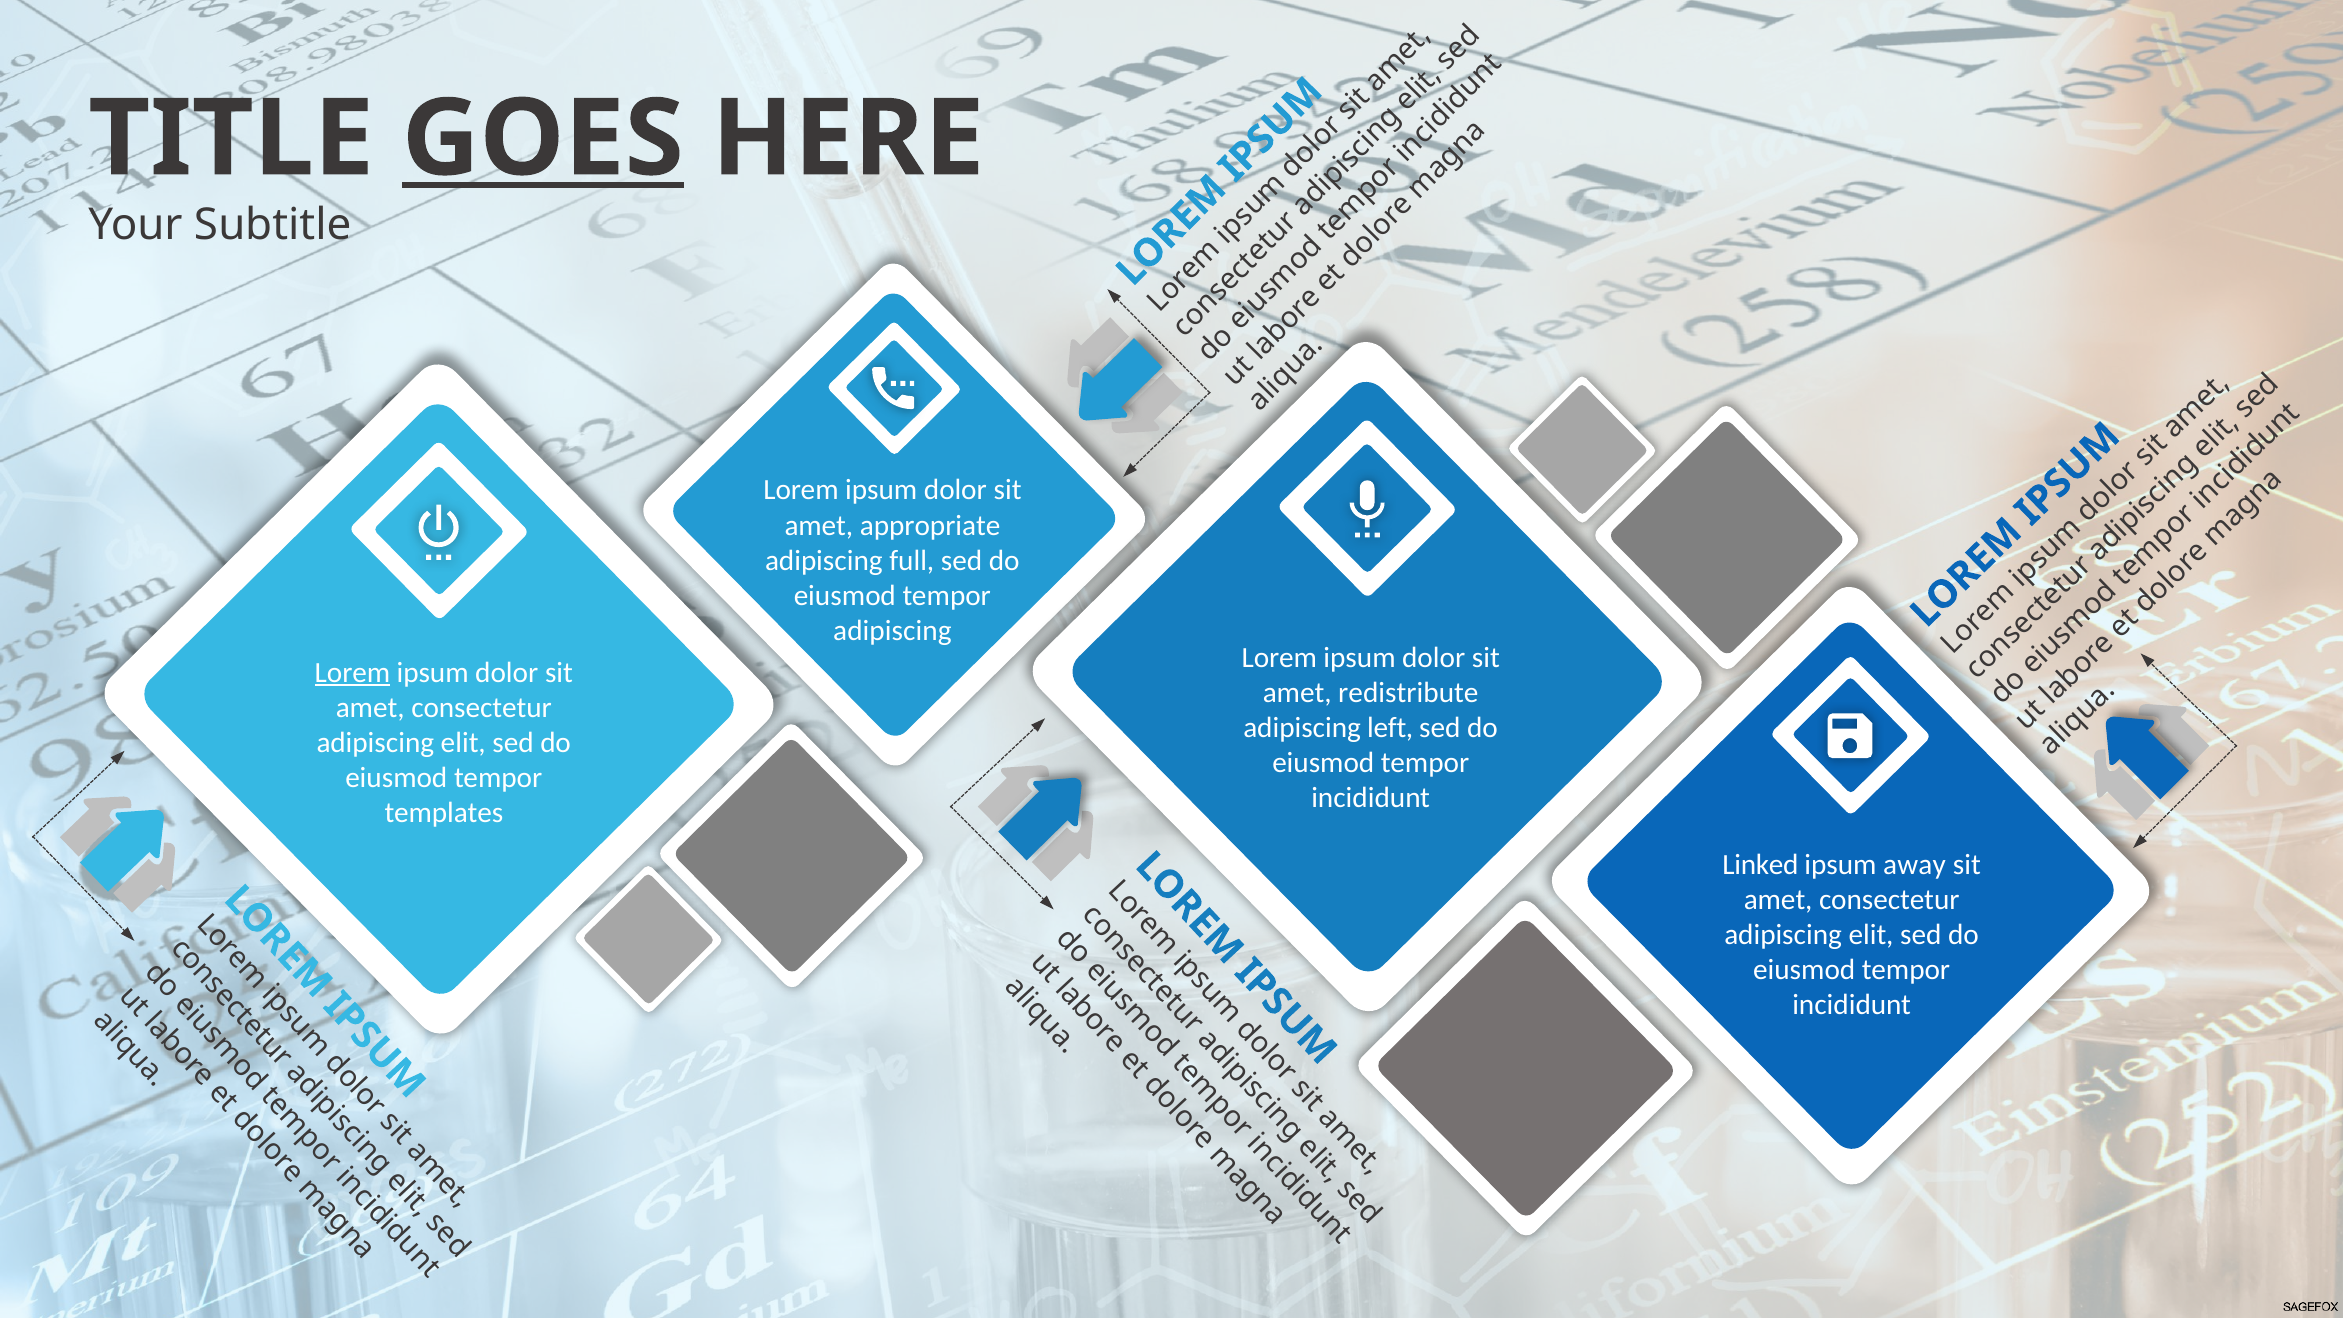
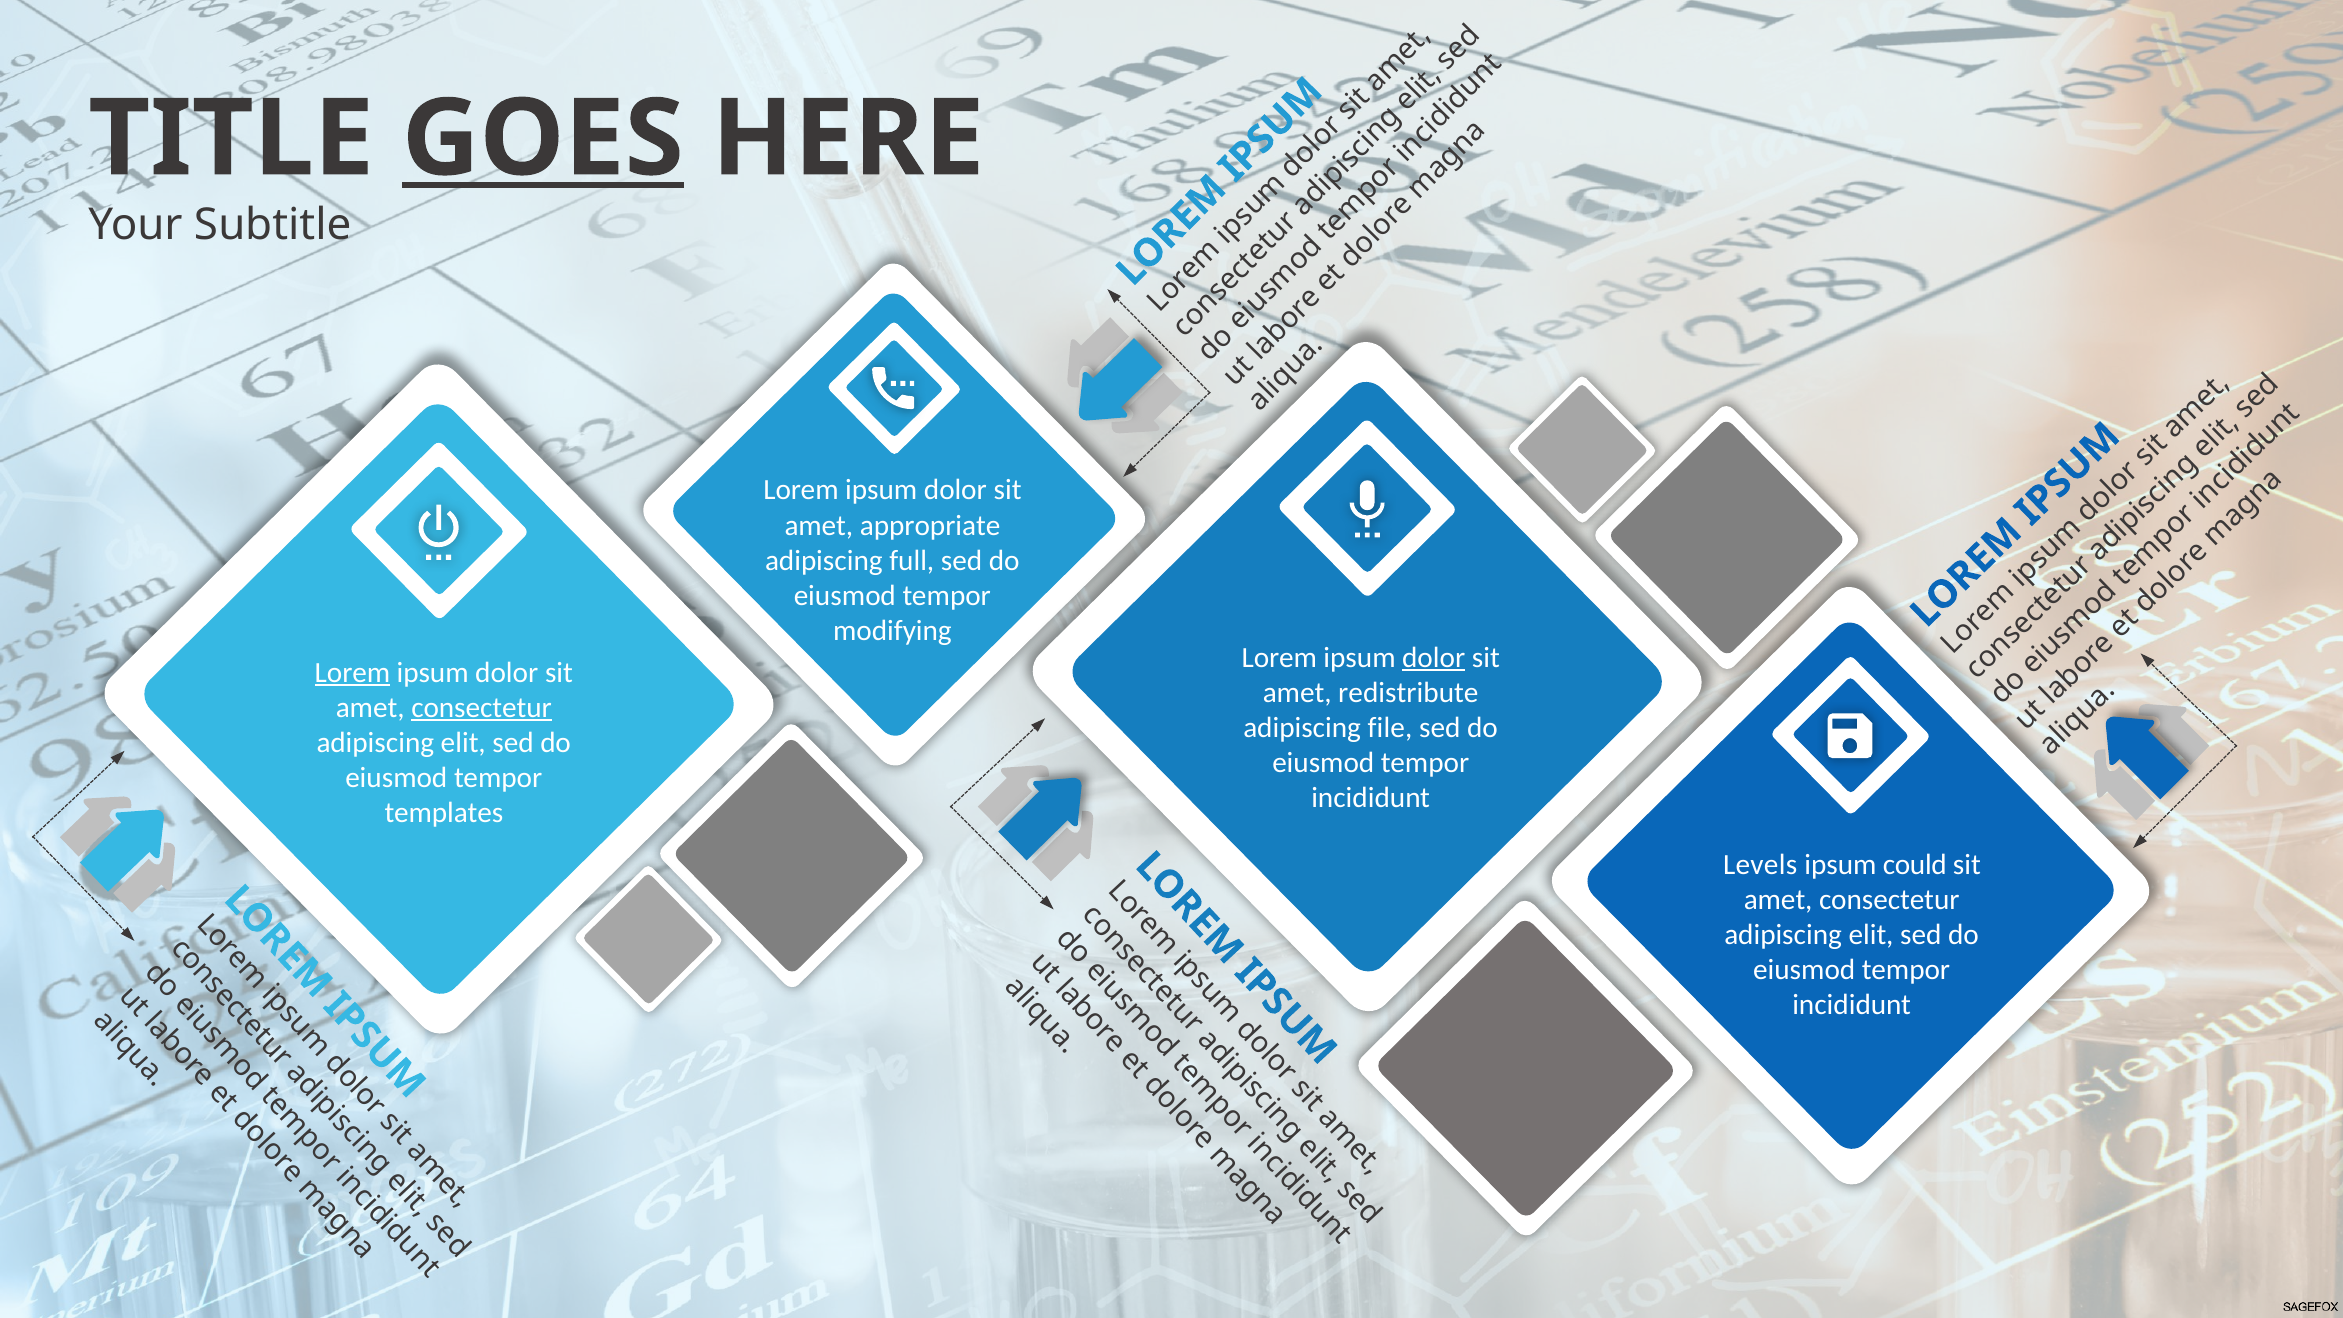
adipiscing at (892, 631): adipiscing -> modifying
dolor at (1434, 658) underline: none -> present
consectetur at (482, 707) underline: none -> present
left: left -> file
Linked: Linked -> Levels
away: away -> could
